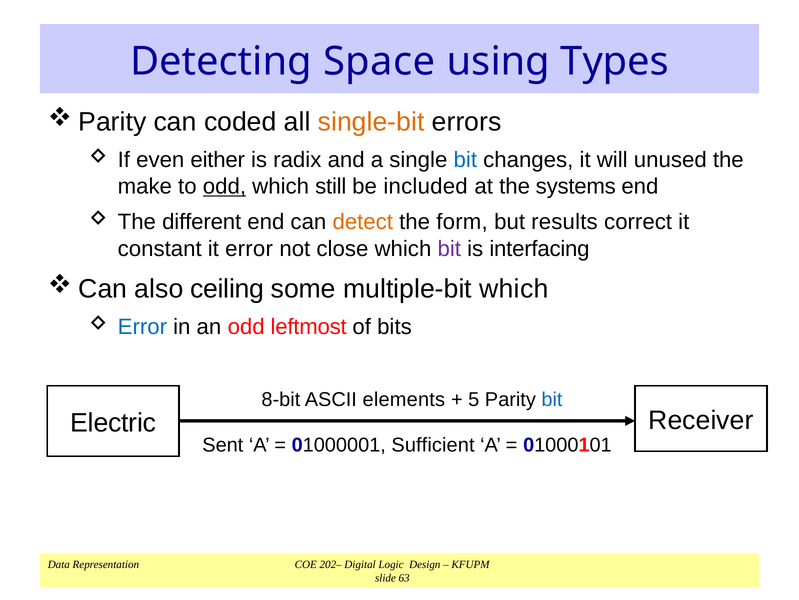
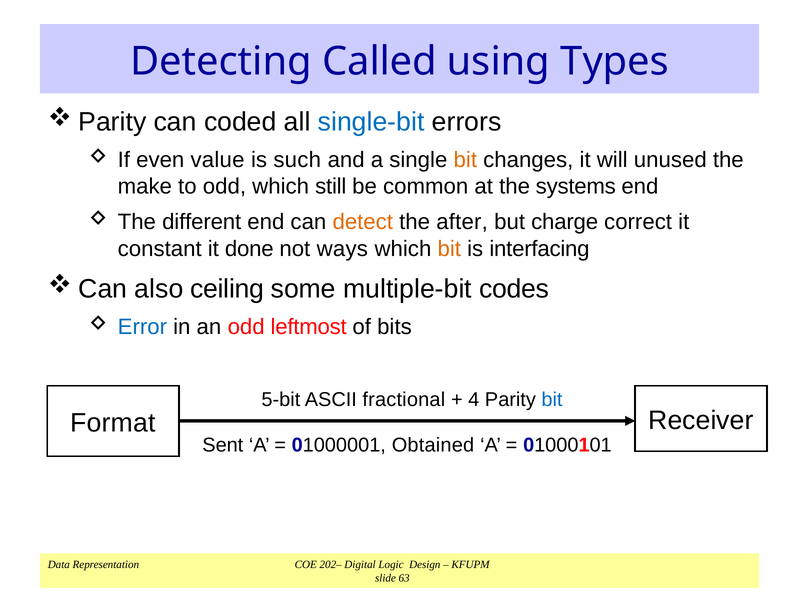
Space: Space -> Called
single-bit colour: orange -> blue
either: either -> value
radix: radix -> such
bit at (465, 160) colour: blue -> orange
odd at (224, 186) underline: present -> none
included: included -> common
form: form -> after
results: results -> charge
it error: error -> done
close: close -> ways
bit at (449, 248) colour: purple -> orange
multiple-bit which: which -> codes
8-bit: 8-bit -> 5-bit
elements: elements -> fractional
5: 5 -> 4
Electric: Electric -> Format
Sufficient: Sufficient -> Obtained
